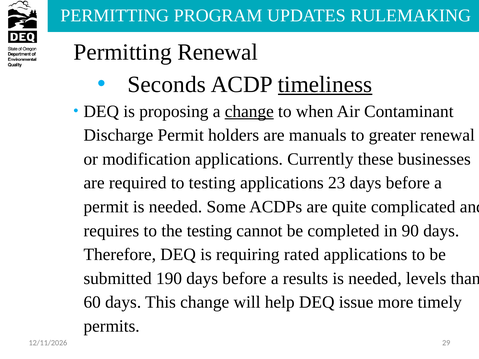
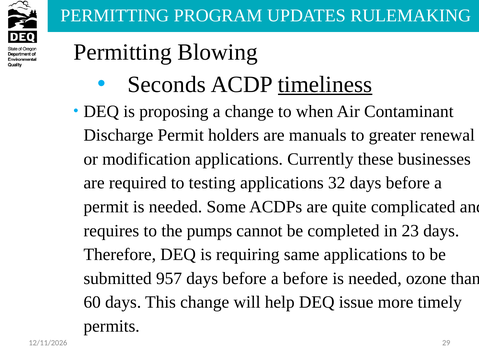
Permitting Renewal: Renewal -> Blowing
change at (249, 112) underline: present -> none
23: 23 -> 32
the testing: testing -> pumps
90: 90 -> 23
rated: rated -> same
190: 190 -> 957
a results: results -> before
levels: levels -> ozone
